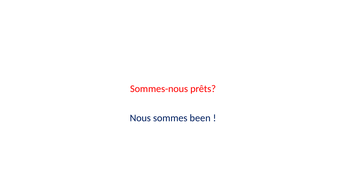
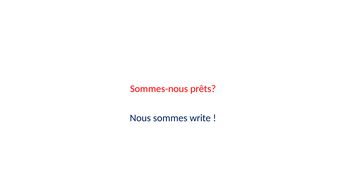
been: been -> write
